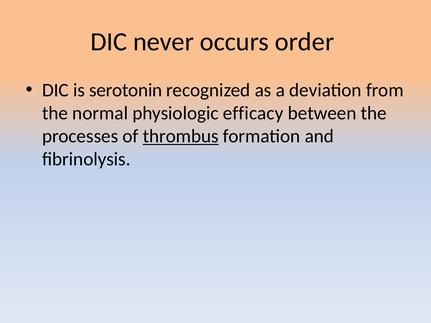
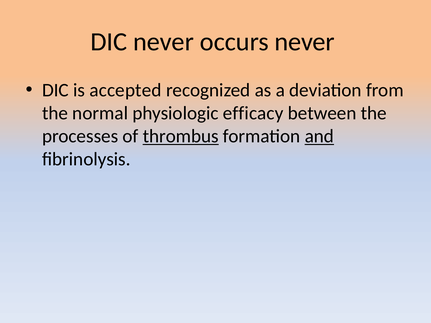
occurs order: order -> never
serotonin: serotonin -> accepted
and underline: none -> present
